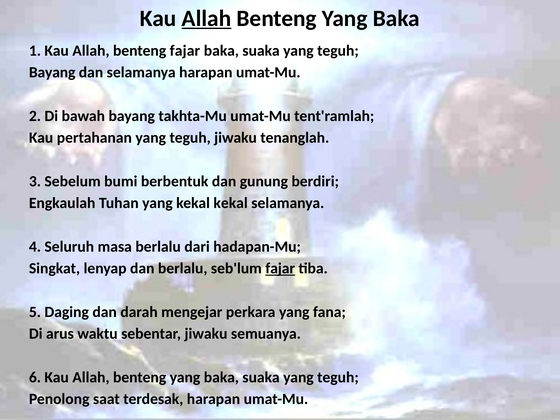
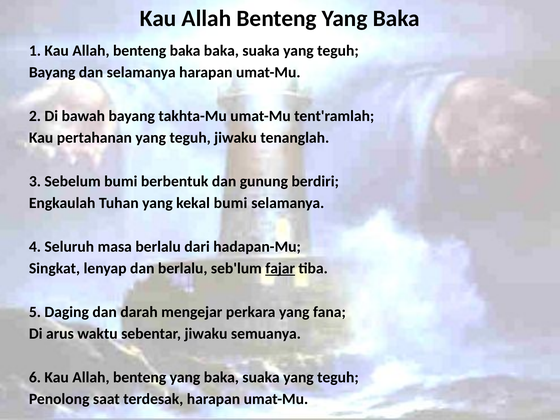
Allah at (206, 18) underline: present -> none
benteng fajar: fajar -> baka
kekal kekal: kekal -> bumi
